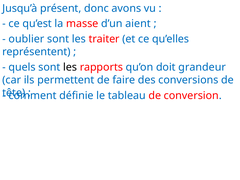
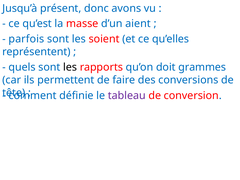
oublier: oublier -> parfois
traiter: traiter -> soient
grandeur: grandeur -> grammes
tableau colour: blue -> purple
